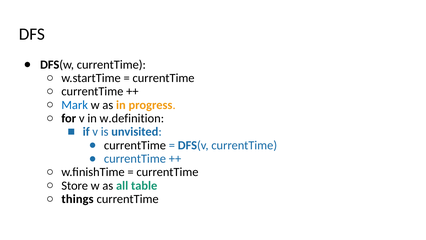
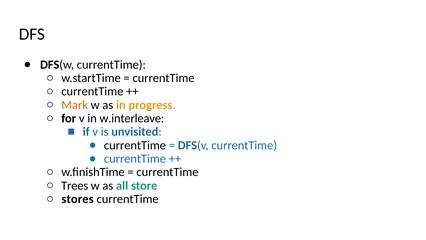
Mark colour: blue -> orange
w.definition: w.definition -> w.interleave
Store: Store -> Trees
table: table -> store
things: things -> stores
